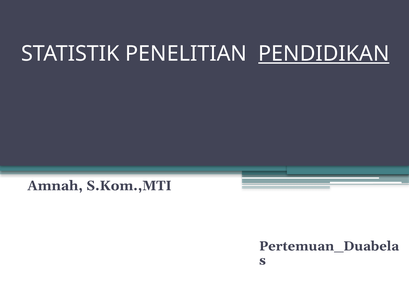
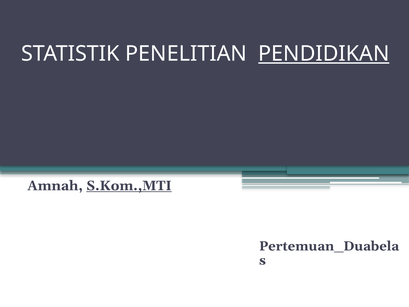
S.Kom.,MTI underline: none -> present
